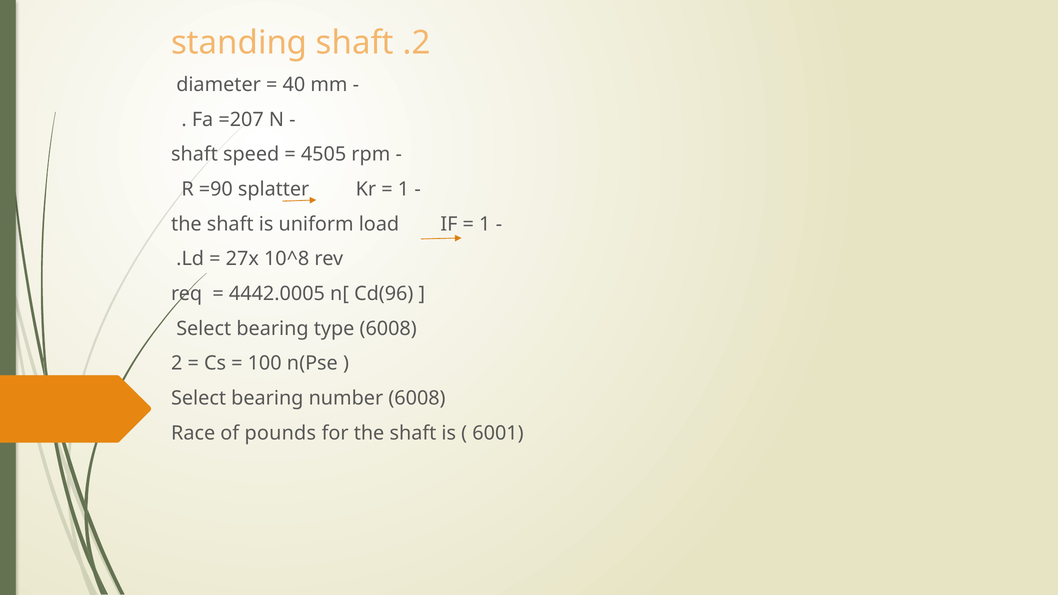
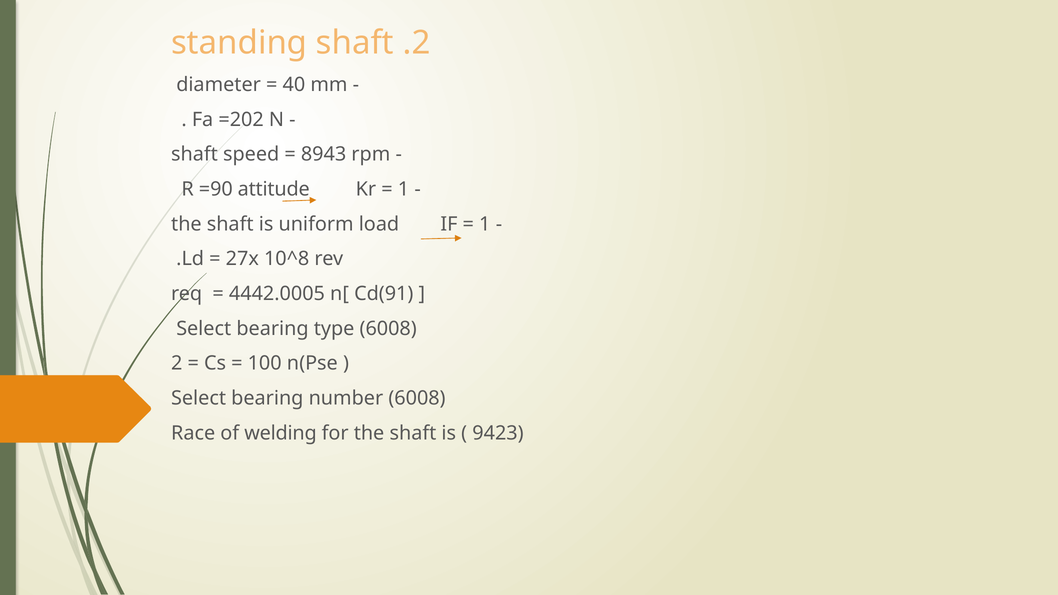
=207: =207 -> =202
4505: 4505 -> 8943
splatter: splatter -> attitude
Cd(96: Cd(96 -> Cd(91
pounds: pounds -> welding
6001: 6001 -> 9423
